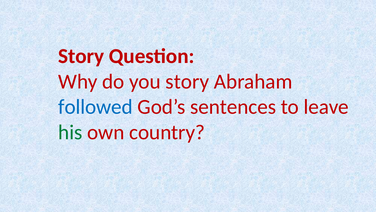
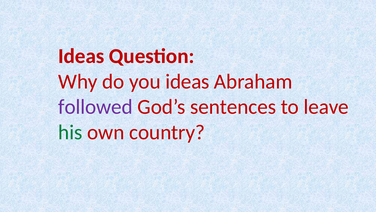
Story at (81, 56): Story -> Ideas
you story: story -> ideas
followed colour: blue -> purple
